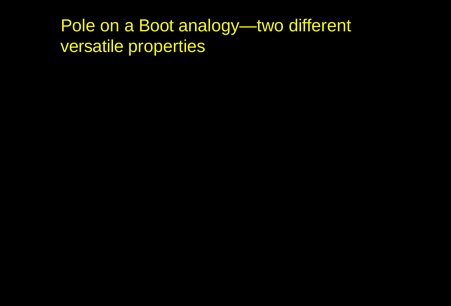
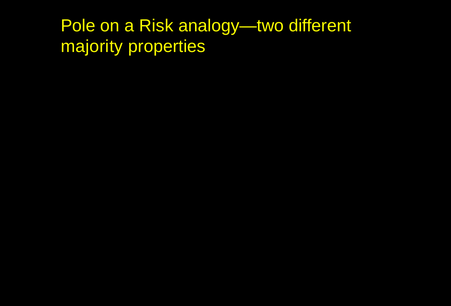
Boot: Boot -> Risk
versatile: versatile -> majority
